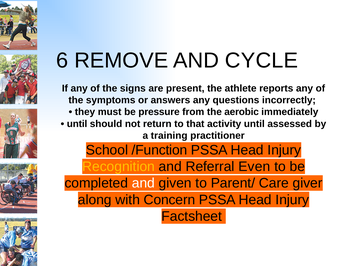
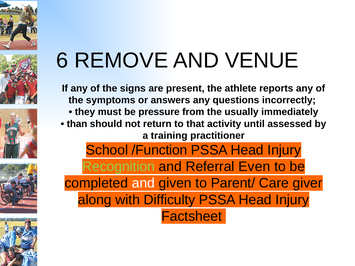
CYCLE: CYCLE -> VENUE
aerobic: aerobic -> usually
until at (77, 124): until -> than
Recognition colour: yellow -> light green
Concern: Concern -> Difficulty
